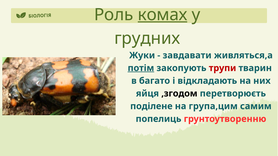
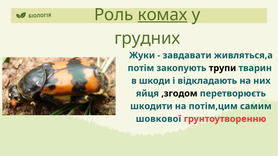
потім underline: present -> none
трупи colour: red -> black
багато: багато -> шкоди
поділене: поділене -> шкодити
група,цим: група,цим -> потім,цим
попелиць: попелиць -> шовкової
